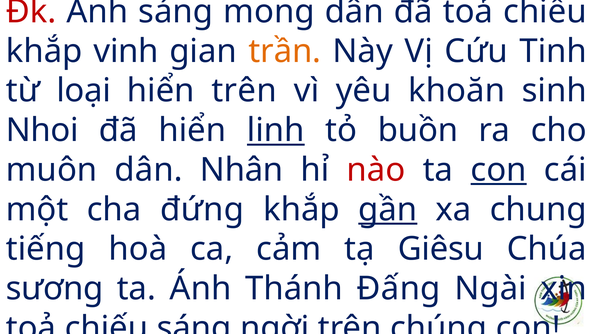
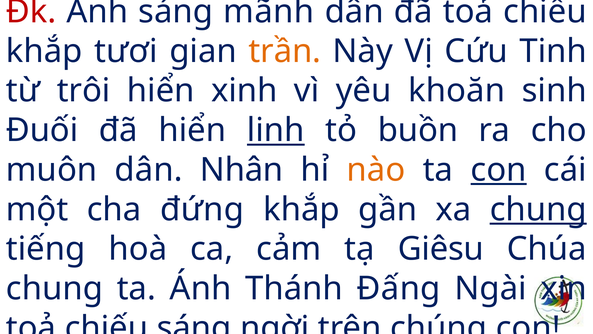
mong: mong -> mãnh
vinh: vinh -> tươi
loại: loại -> trôi
hiển trên: trên -> xinh
Nhoi: Nhoi -> Đuối
nào colour: red -> orange
gần underline: present -> none
chung at (538, 209) underline: none -> present
sương at (55, 288): sương -> chung
